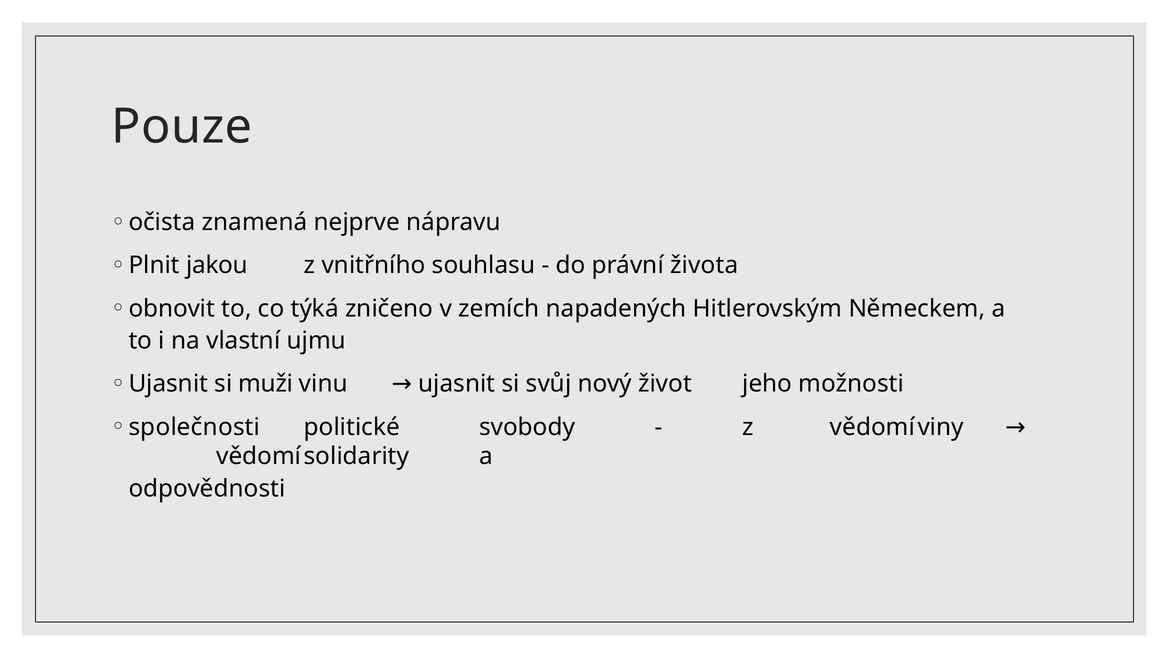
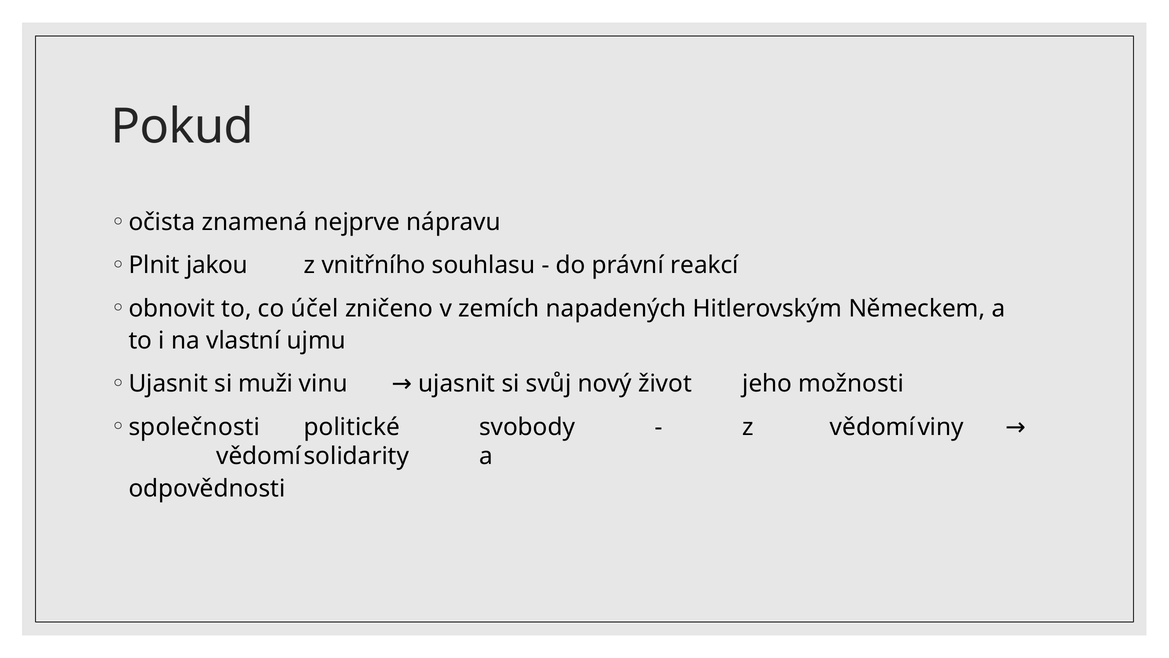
Pouze: Pouze -> Pokud
života: života -> reakcí
týká: týká -> účel
